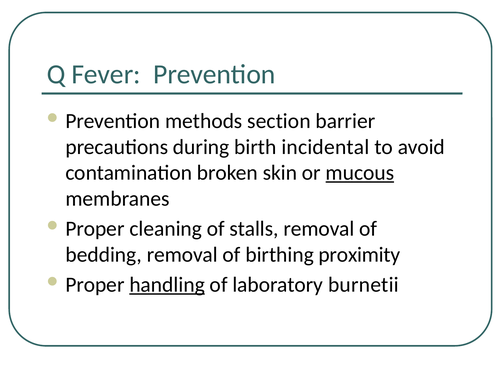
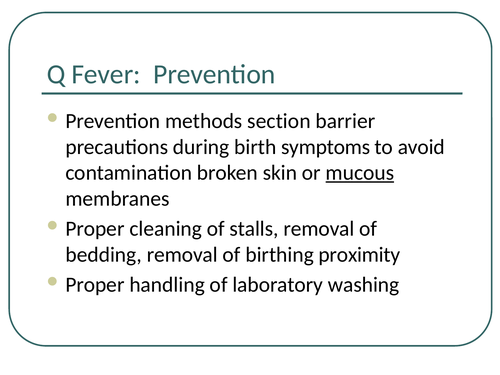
incidental: incidental -> symptoms
handling underline: present -> none
burnetii: burnetii -> washing
